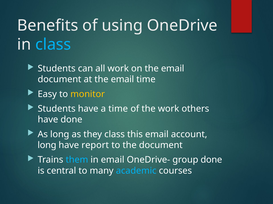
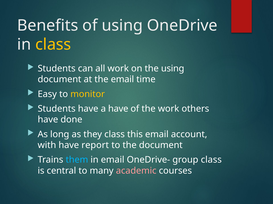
class at (53, 45) colour: light blue -> yellow
on the email: email -> using
a time: time -> have
long at (47, 146): long -> with
group done: done -> class
academic colour: light blue -> pink
